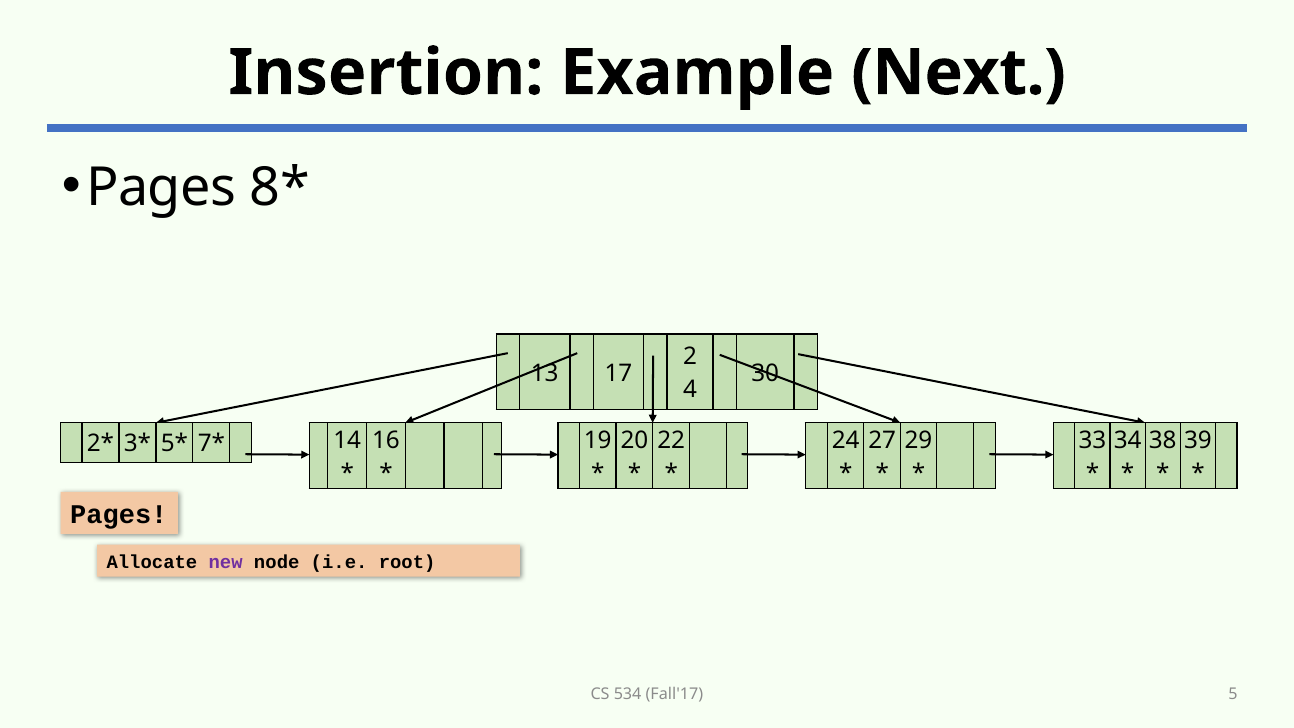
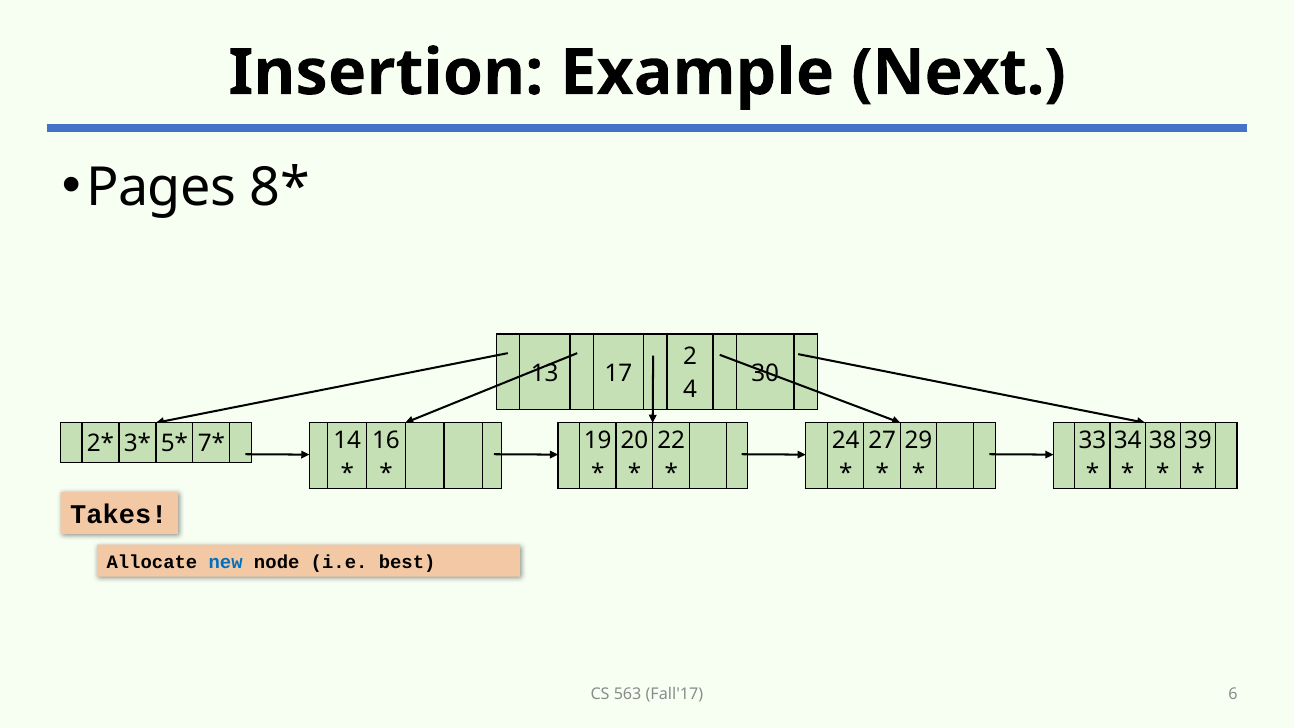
Pages at (119, 515): Pages -> Takes
new colour: purple -> blue
root: root -> best
534: 534 -> 563
5: 5 -> 6
